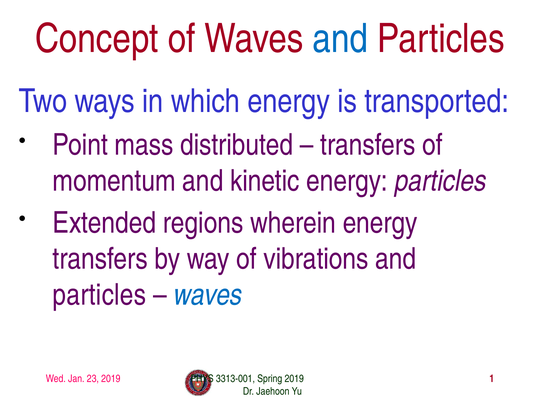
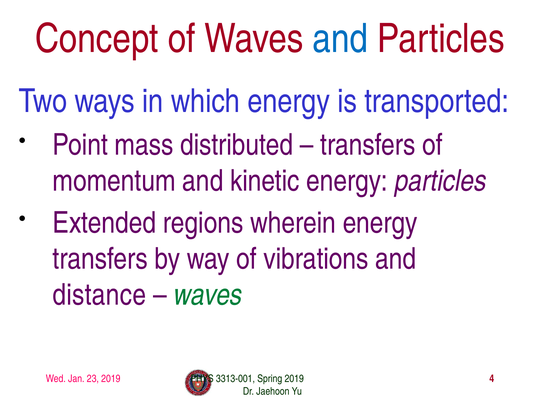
particles at (99, 295): particles -> distance
waves at (208, 295) colour: blue -> green
1: 1 -> 4
